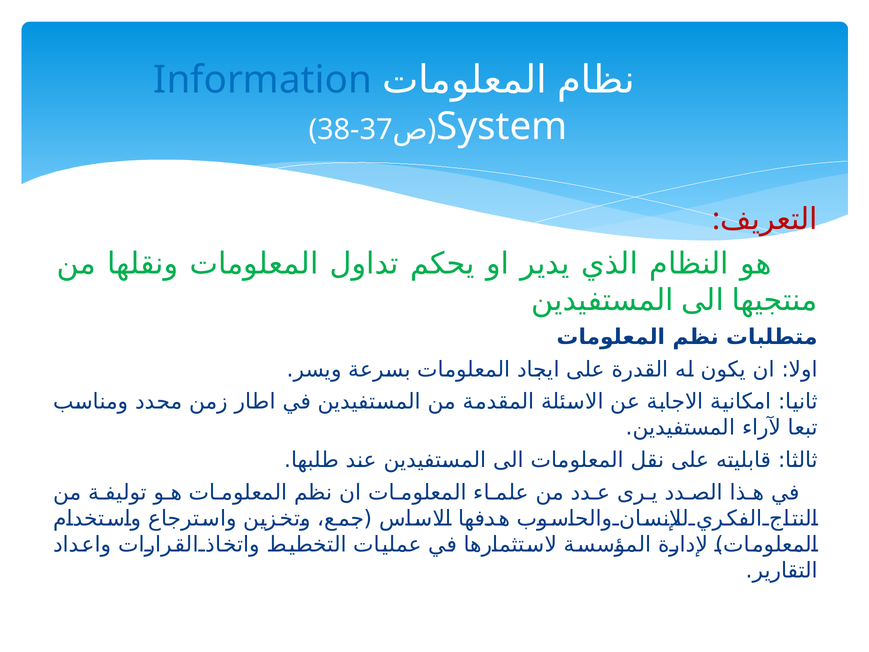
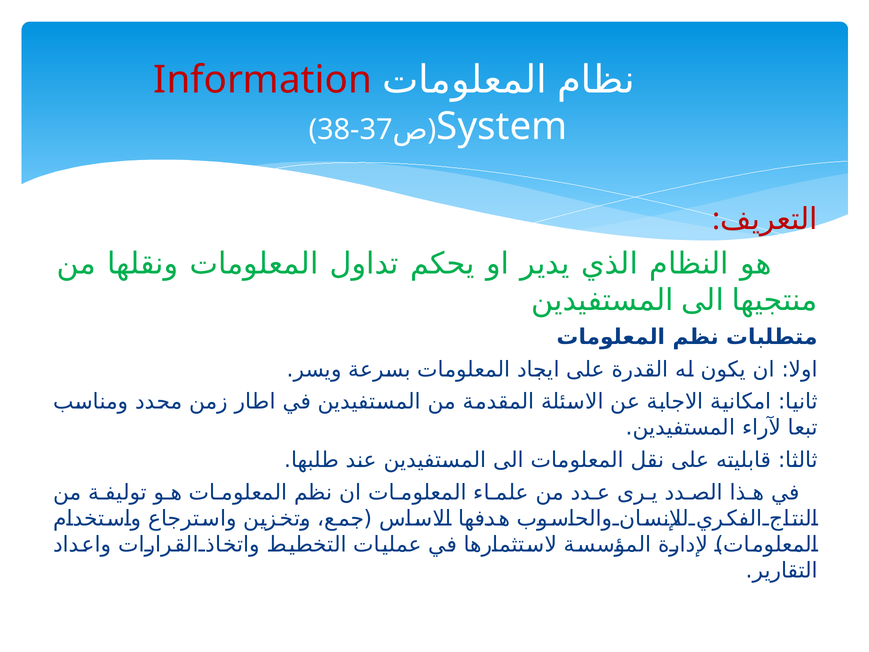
Information colour: blue -> red
